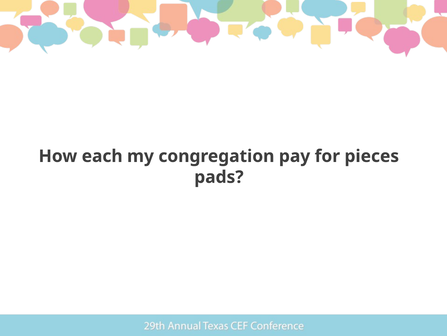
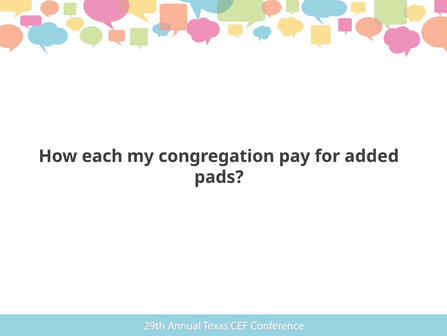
pieces: pieces -> added
